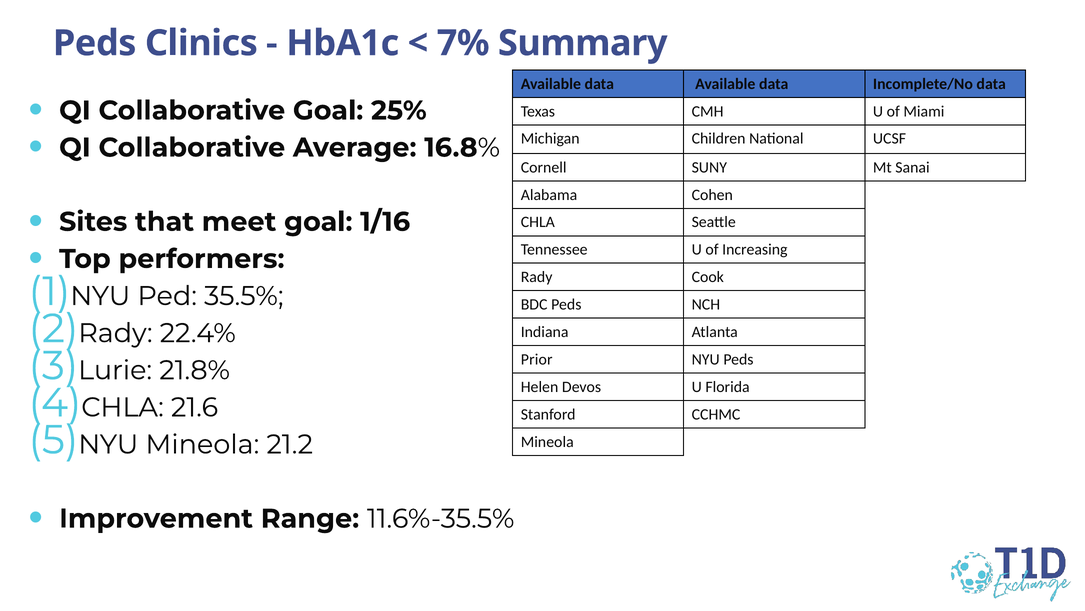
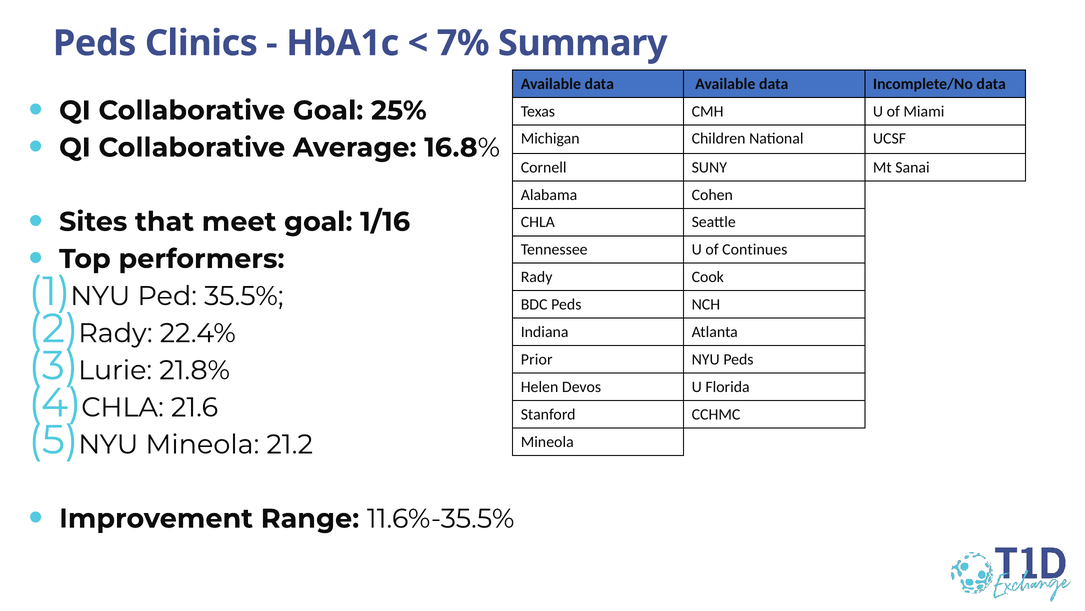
Increasing: Increasing -> Continues
